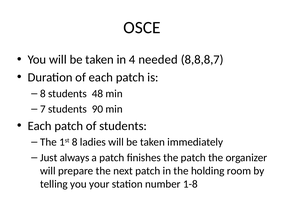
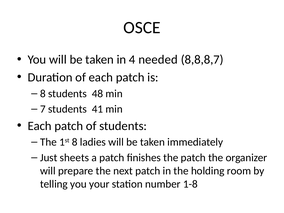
90: 90 -> 41
always: always -> sheets
